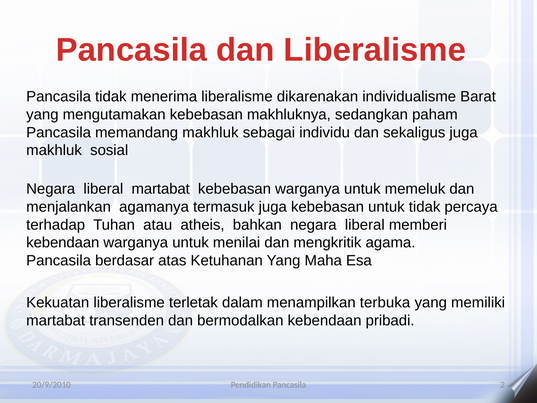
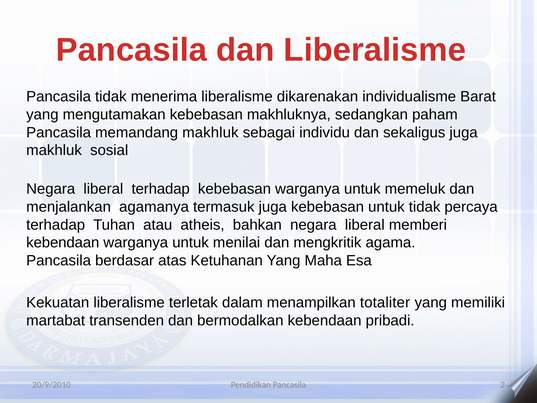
liberal martabat: martabat -> terhadap
terbuka: terbuka -> totaliter
